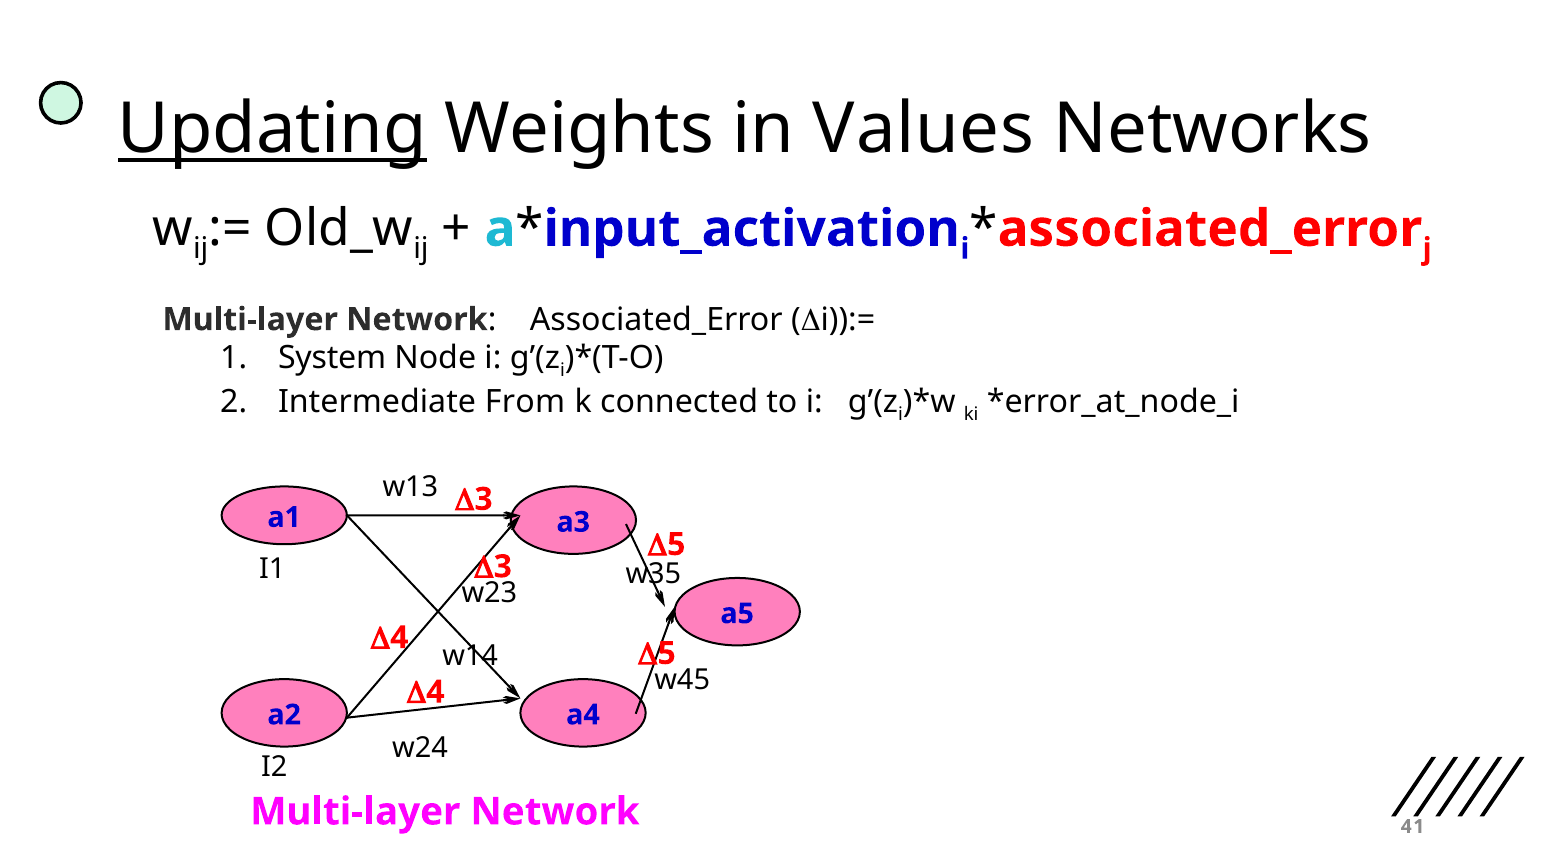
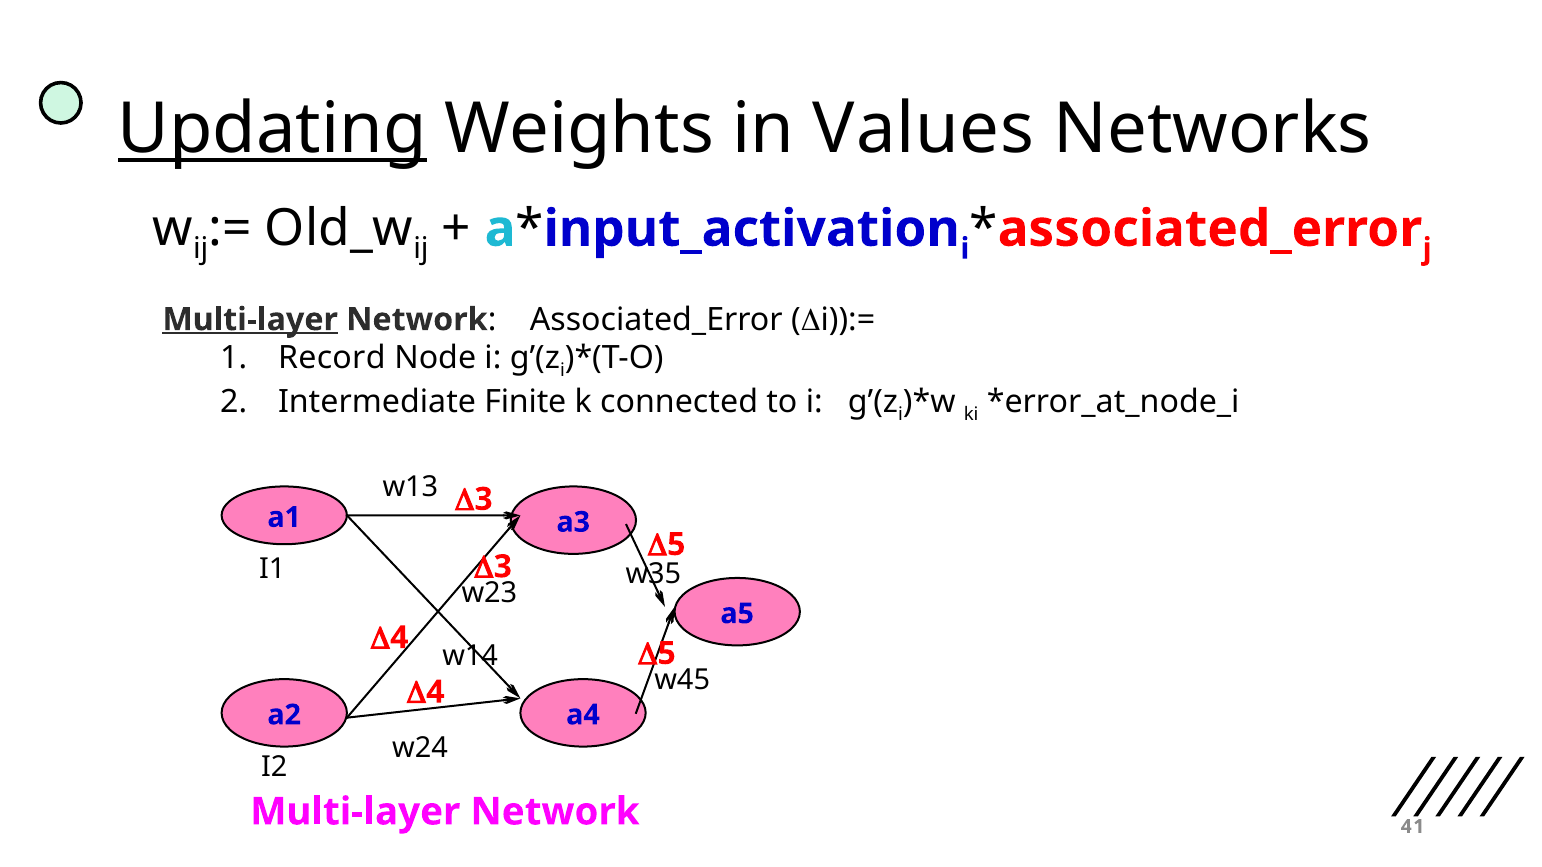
Multi-layer at (250, 320) underline: none -> present
System: System -> Record
From: From -> Finite
